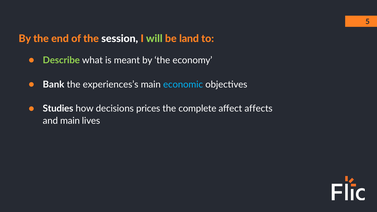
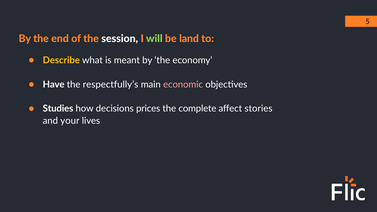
Describe colour: light green -> yellow
Bank: Bank -> Have
experiences’s: experiences’s -> respectfully’s
economic colour: light blue -> pink
affects: affects -> stories
and main: main -> your
